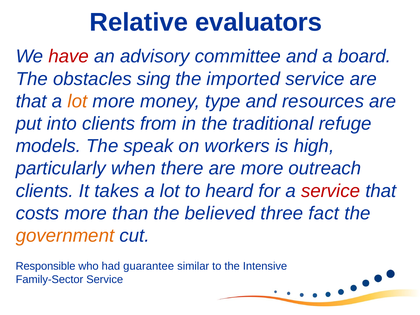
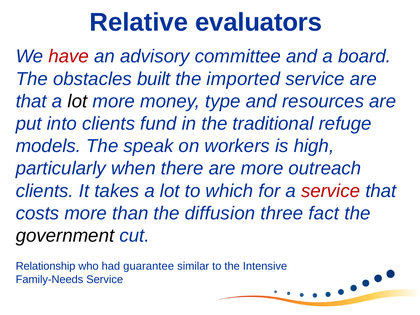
sing: sing -> built
lot at (77, 101) colour: orange -> black
from: from -> fund
heard: heard -> which
believed: believed -> diffusion
government colour: orange -> black
Responsible: Responsible -> Relationship
Family-Sector: Family-Sector -> Family-Needs
